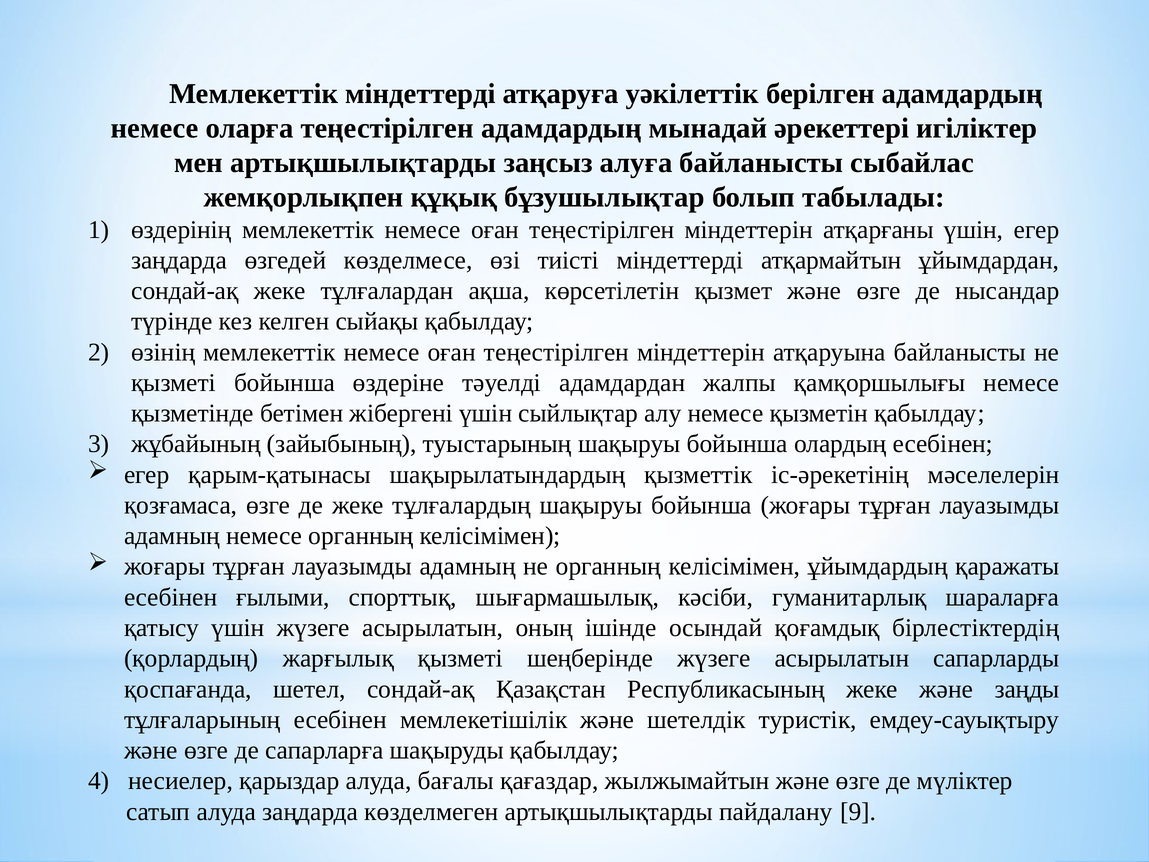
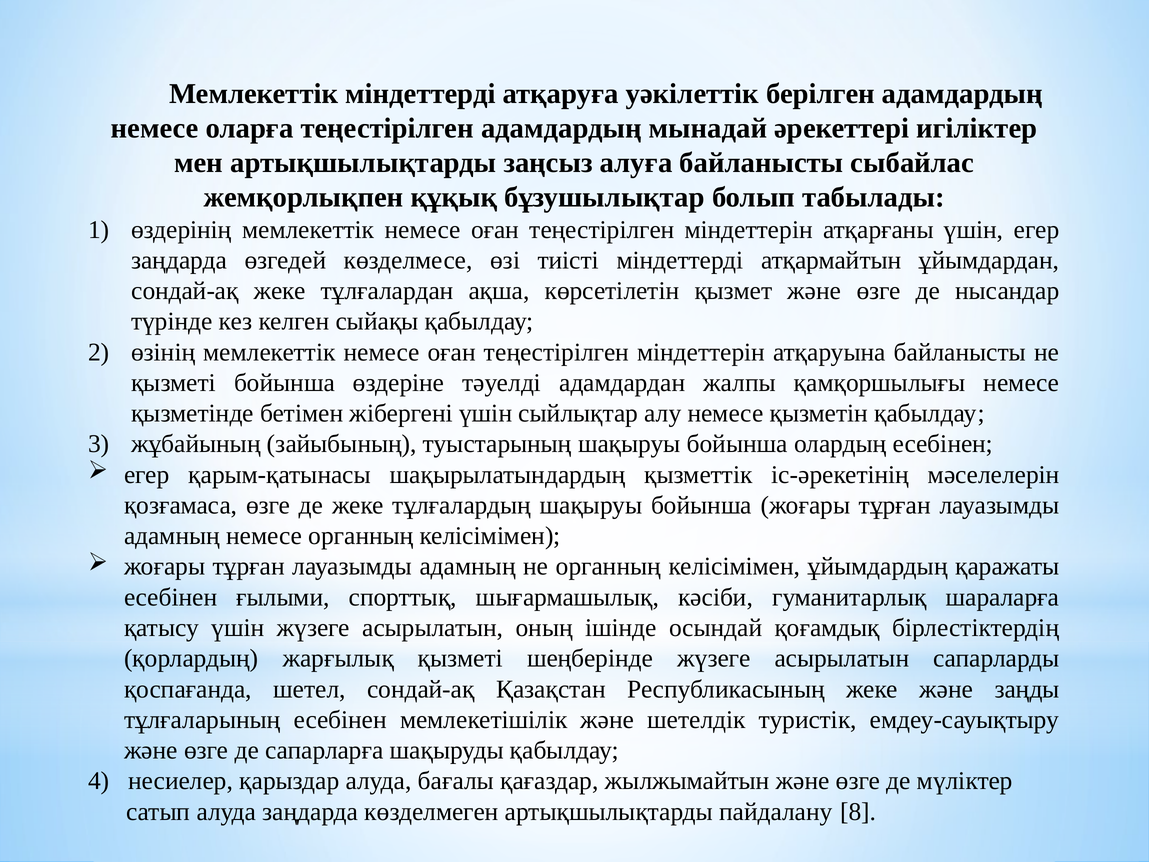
9: 9 -> 8
